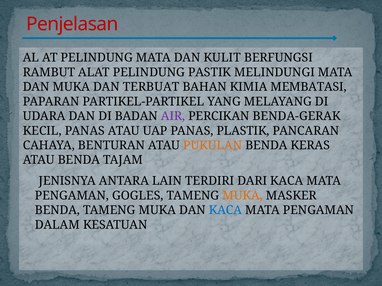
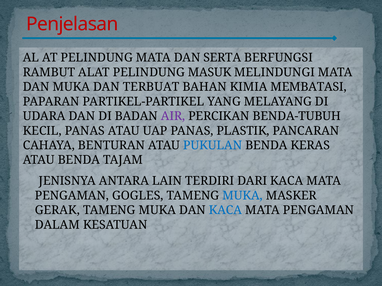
KULIT: KULIT -> SERTA
PASTIK: PASTIK -> MASUK
BENDA-GERAK: BENDA-GERAK -> BENDA-TUBUH
PUKULAN colour: orange -> blue
MUKA at (243, 196) colour: orange -> blue
BENDA at (57, 211): BENDA -> GERAK
